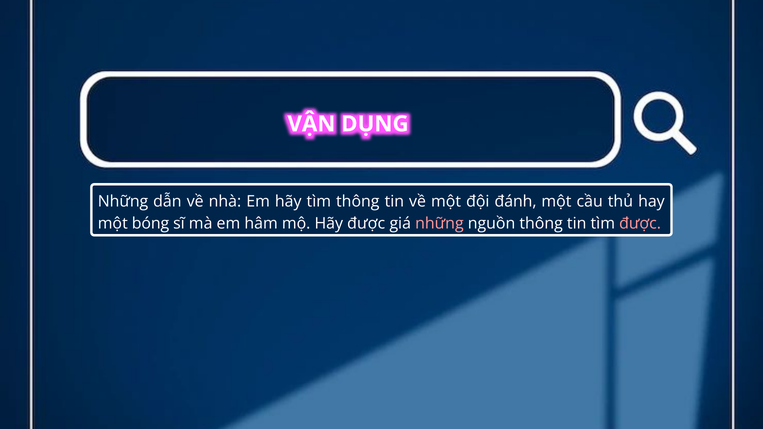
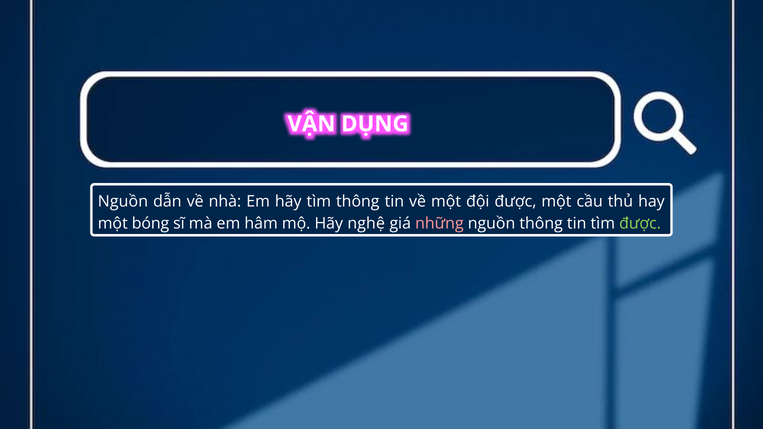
Những at (123, 201): Những -> Nguồn
đội đánh: đánh -> được
Hãy được: được -> nghệ
được at (640, 223) colour: pink -> light green
